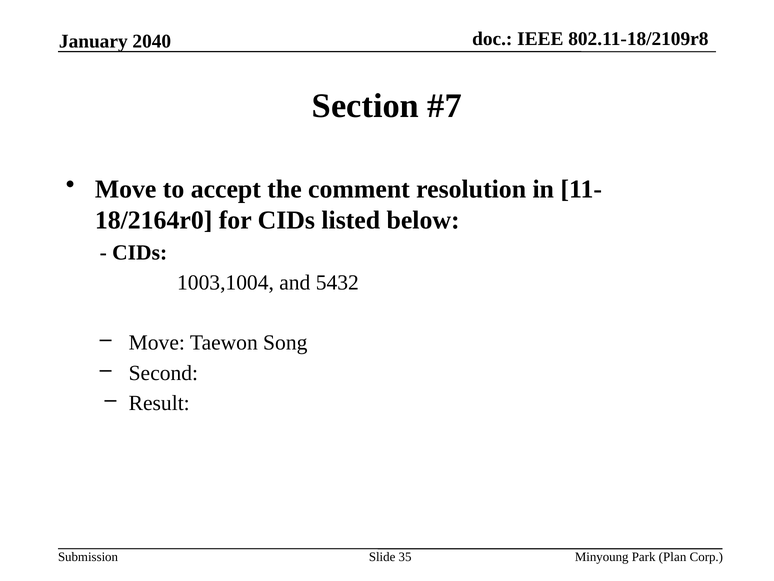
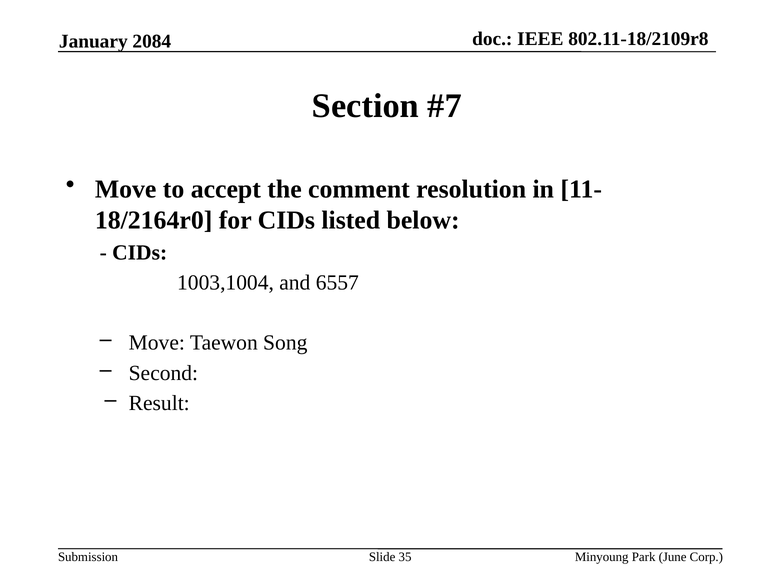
2040: 2040 -> 2084
5432: 5432 -> 6557
Plan: Plan -> June
